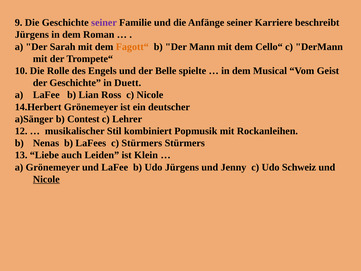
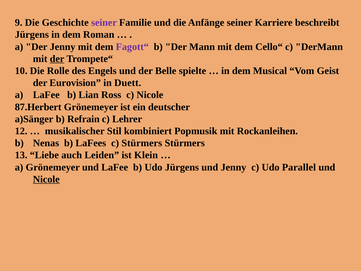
Der Sarah: Sarah -> Jenny
Fagott“ colour: orange -> purple
der at (57, 59) underline: none -> present
der Geschichte: Geschichte -> Eurovision
14.Herbert: 14.Herbert -> 87.Herbert
Contest: Contest -> Refrain
Schweiz: Schweiz -> Parallel
